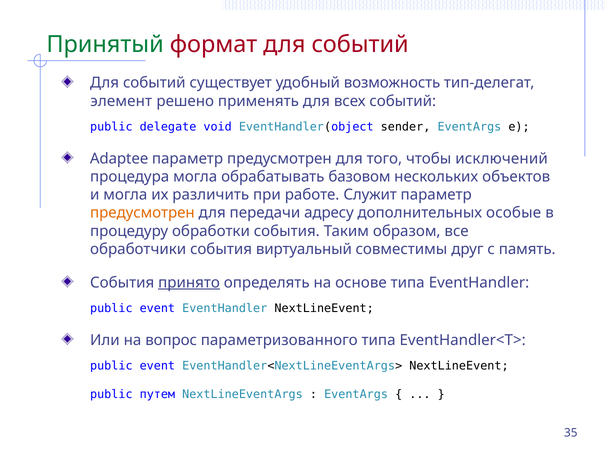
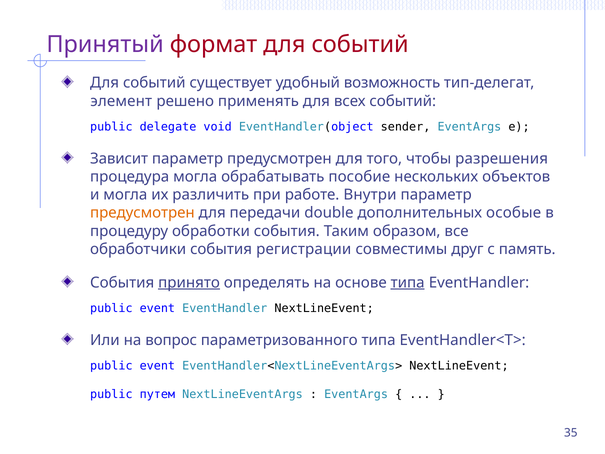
Принятый colour: green -> purple
Adaptee: Adaptee -> Зависит
исключений: исключений -> разрешения
базовом: базовом -> пособие
Служит: Служит -> Внутри
адресу: адресу -> double
виртуальный: виртуальный -> регистрации
типа at (408, 282) underline: none -> present
